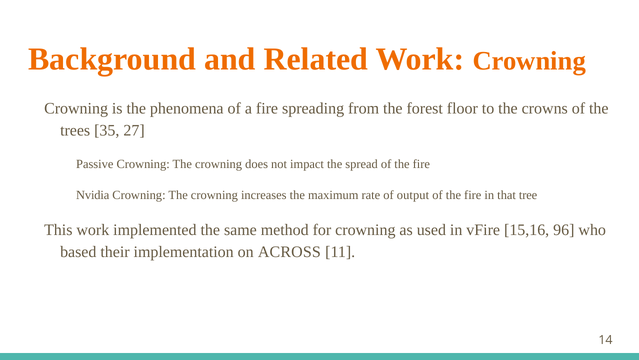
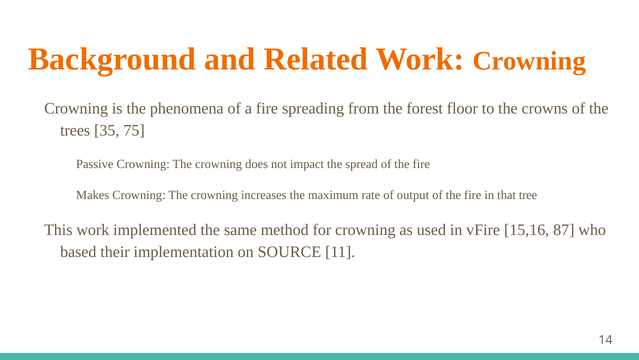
27: 27 -> 75
Nvidia: Nvidia -> Makes
96: 96 -> 87
ACROSS: ACROSS -> SOURCE
